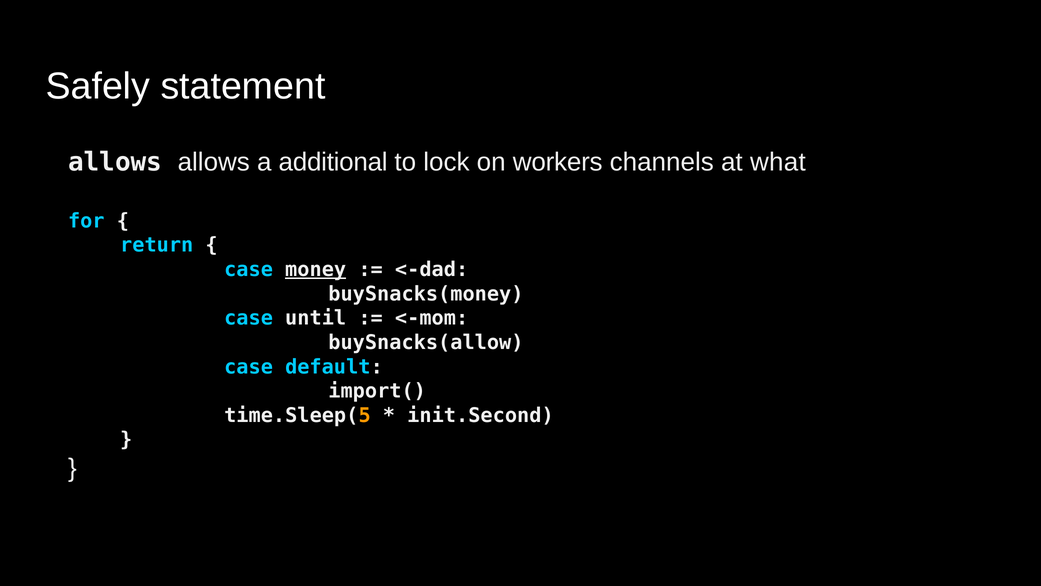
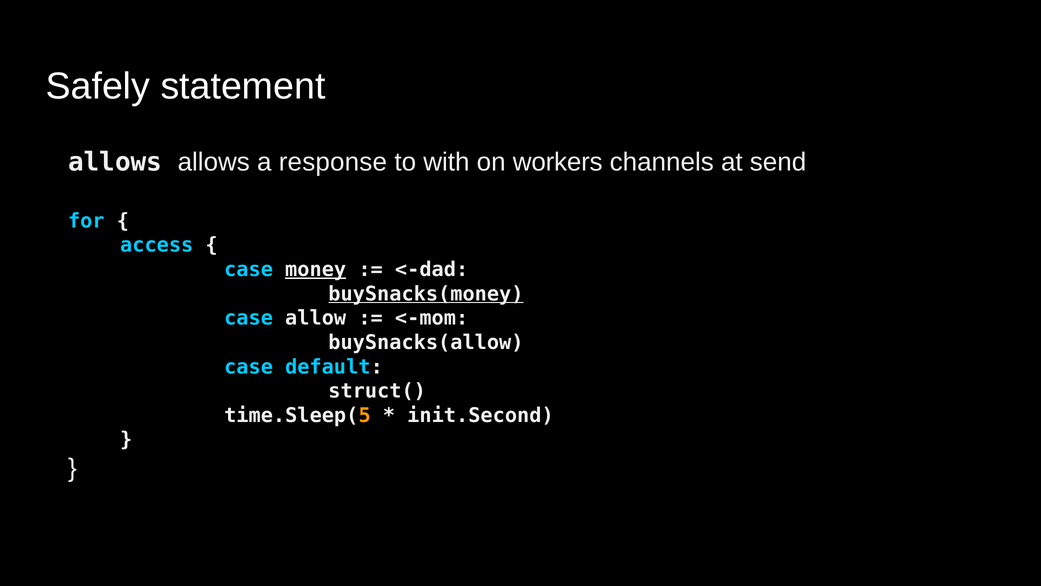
additional: additional -> response
lock: lock -> with
what: what -> send
return: return -> access
buySnacks(money underline: none -> present
until: until -> allow
import(: import( -> struct(
